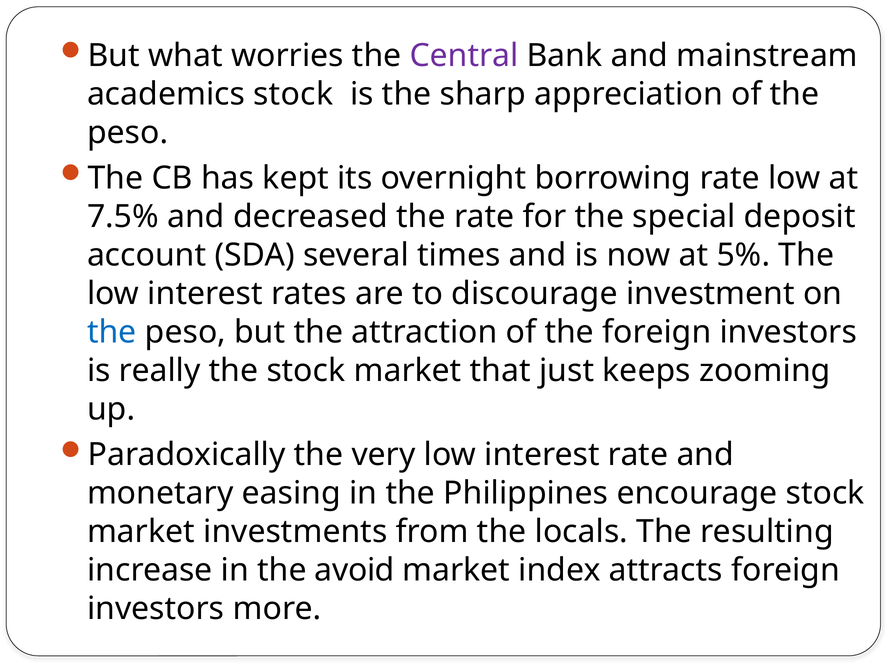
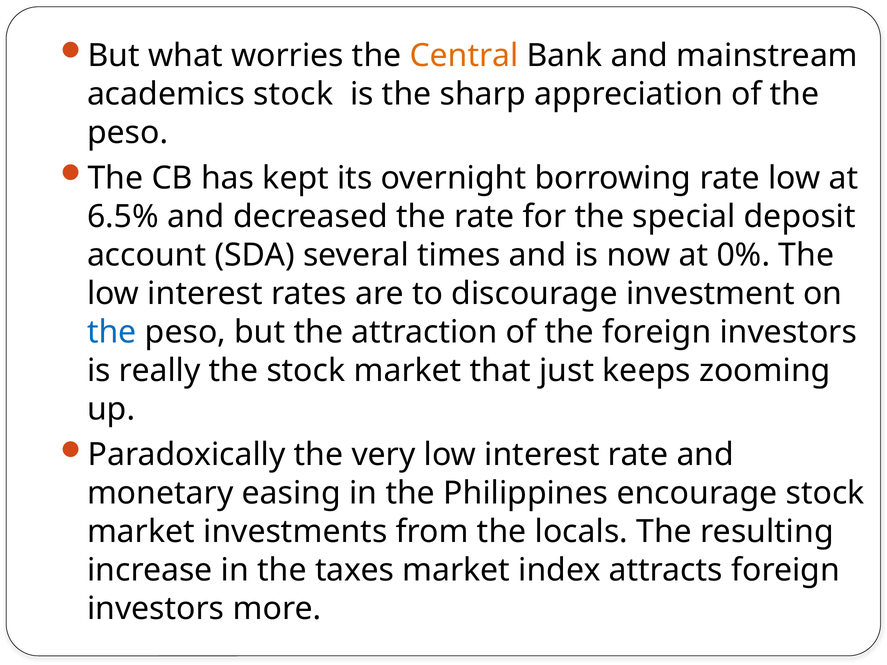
Central colour: purple -> orange
7.5%: 7.5% -> 6.5%
5%: 5% -> 0%
avoid: avoid -> taxes
